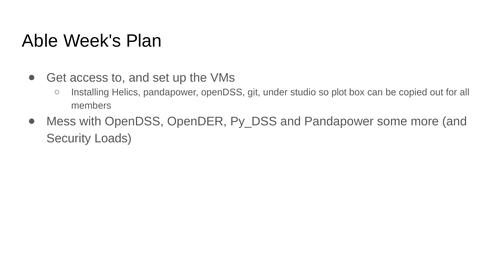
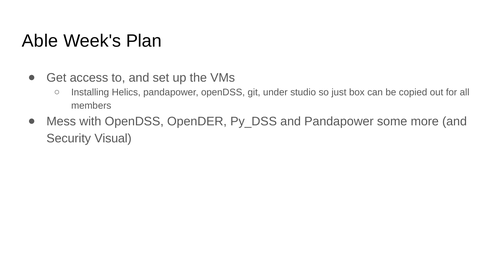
plot: plot -> just
Loads: Loads -> Visual
